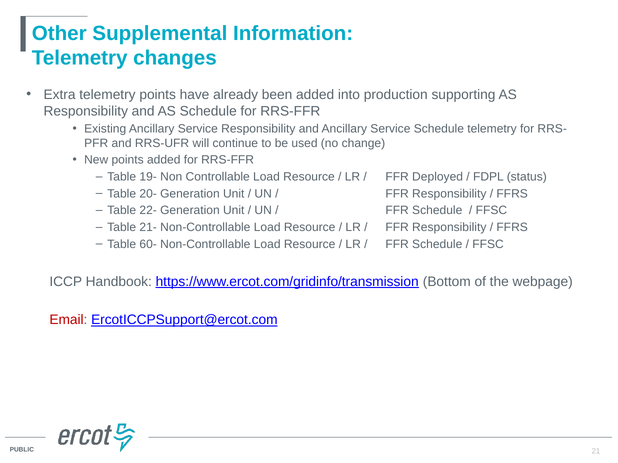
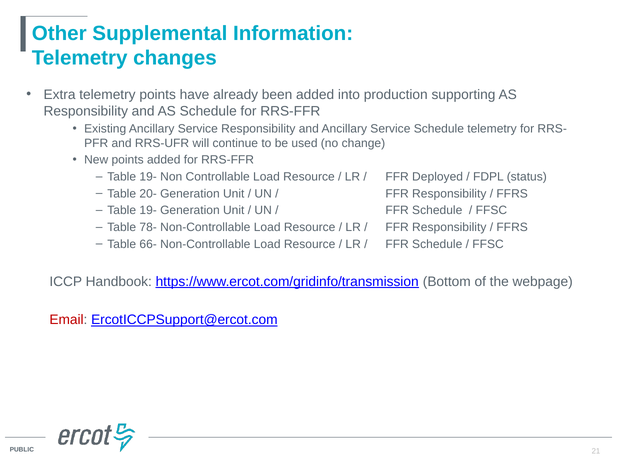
22- at (148, 211): 22- -> 19-
21-: 21- -> 78-
60-: 60- -> 66-
